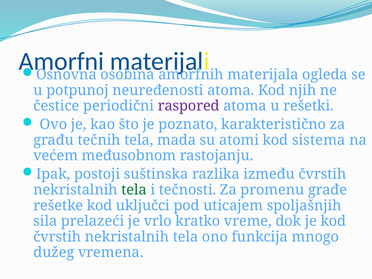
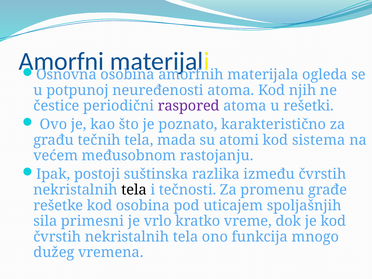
tela at (134, 190) colour: green -> black
kod uključci: uključci -> osobina
prelazeći: prelazeći -> primesni
